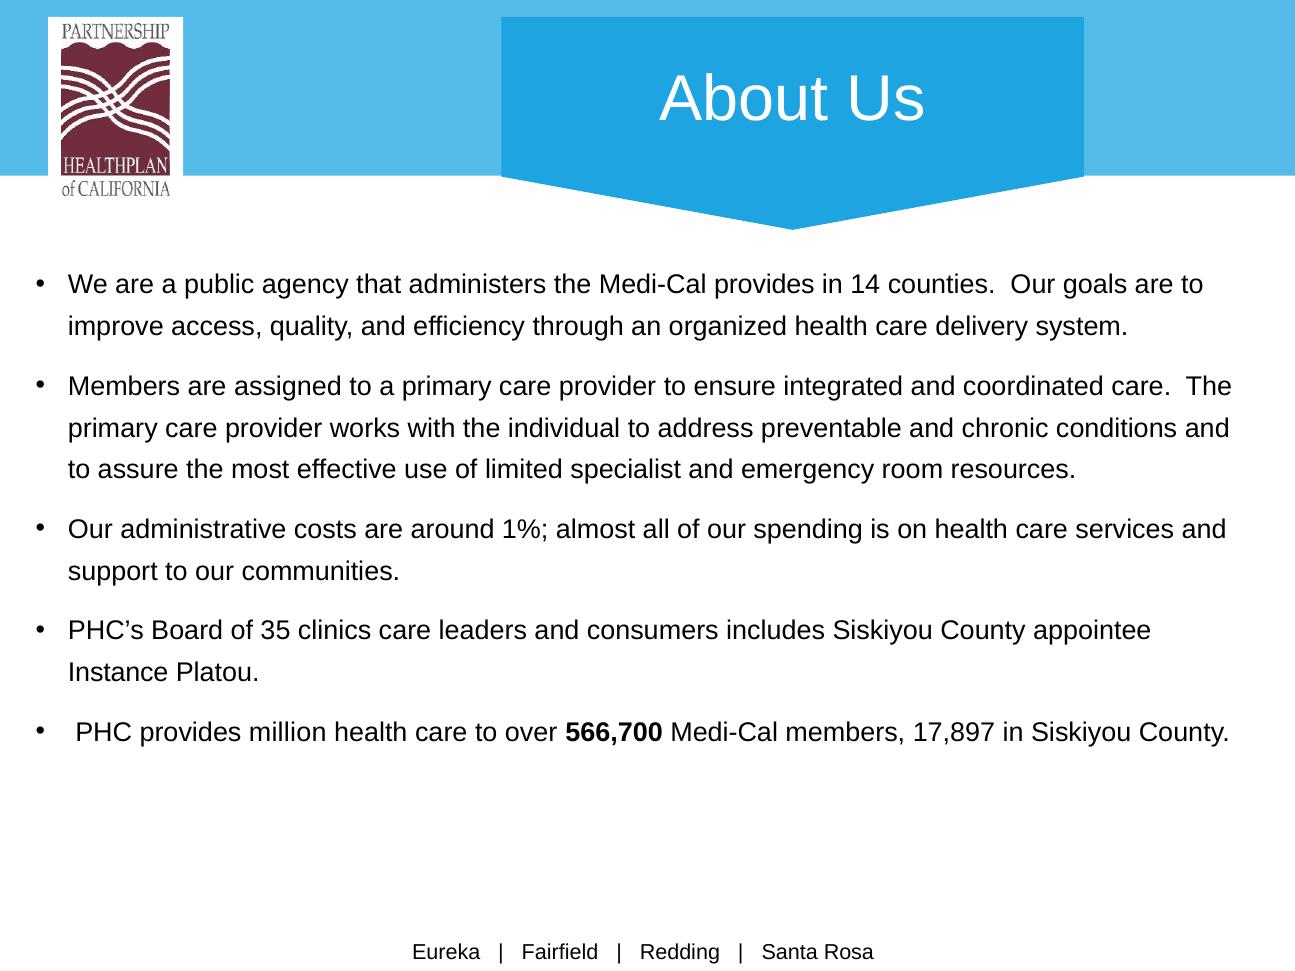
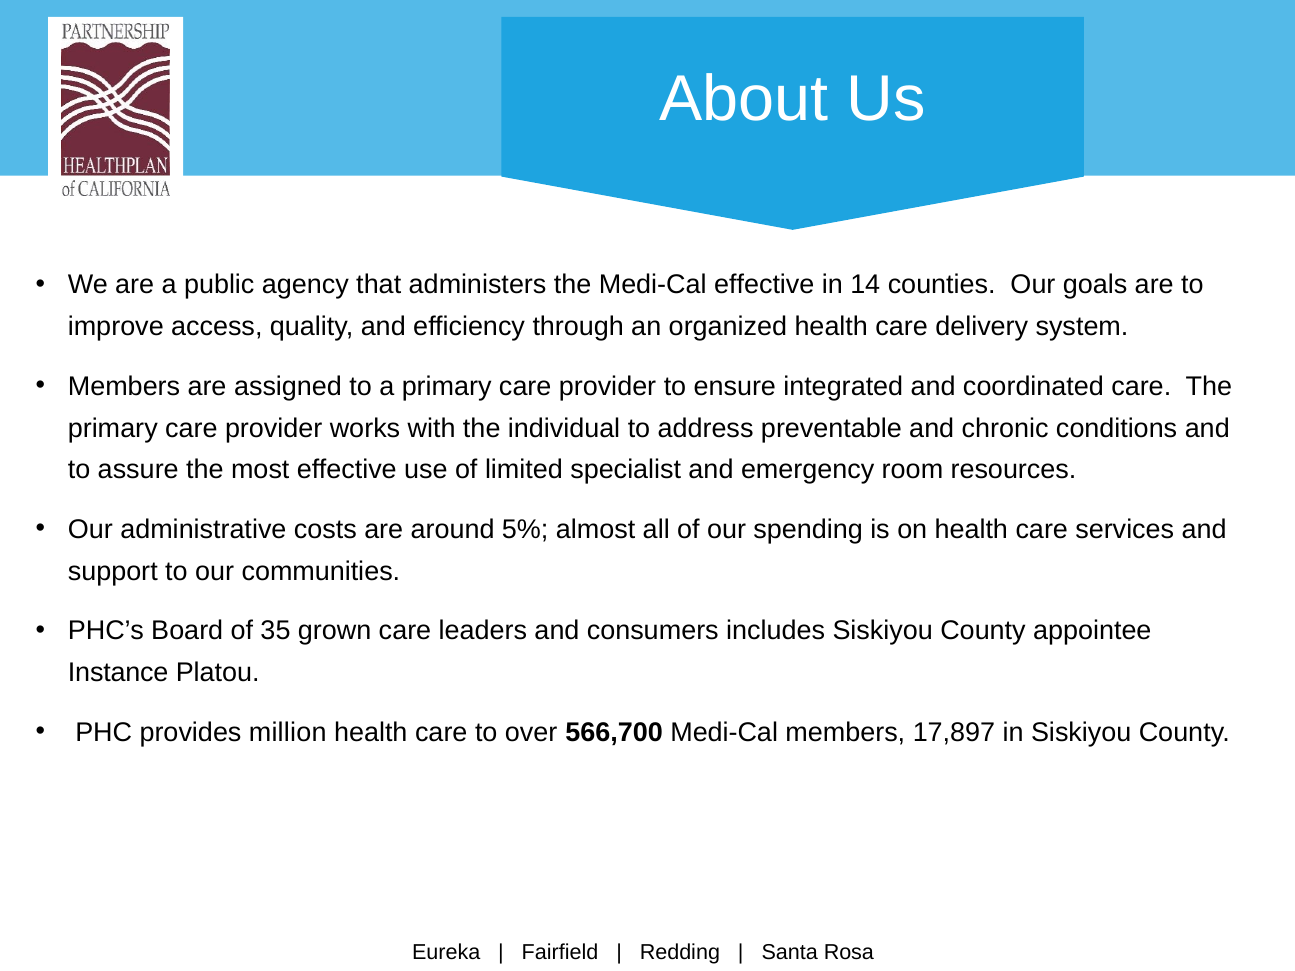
Medi-Cal provides: provides -> effective
1%: 1% -> 5%
clinics: clinics -> grown
